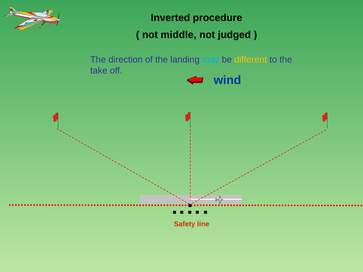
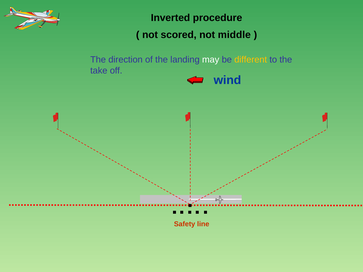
middle: middle -> scored
judged: judged -> middle
may colour: light blue -> white
